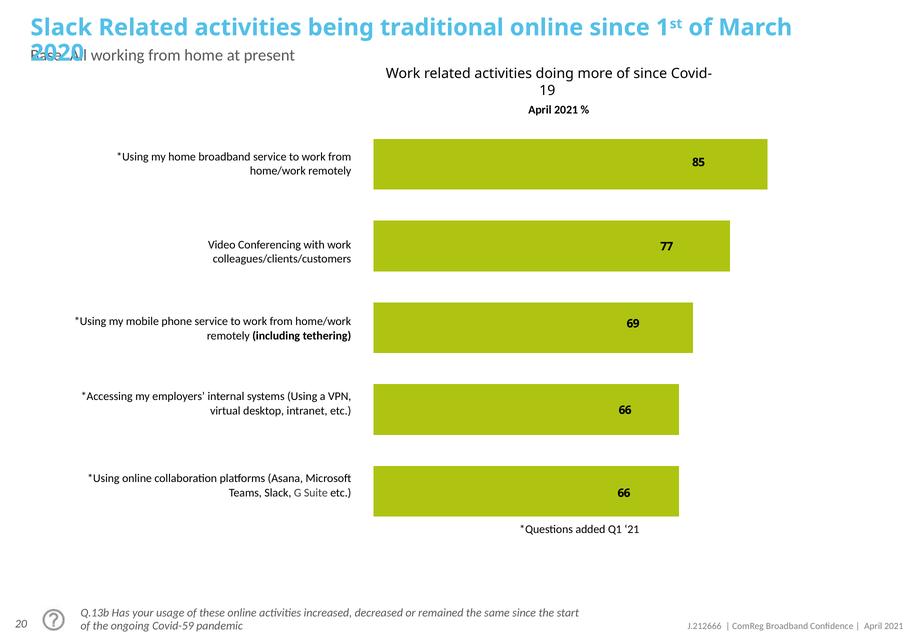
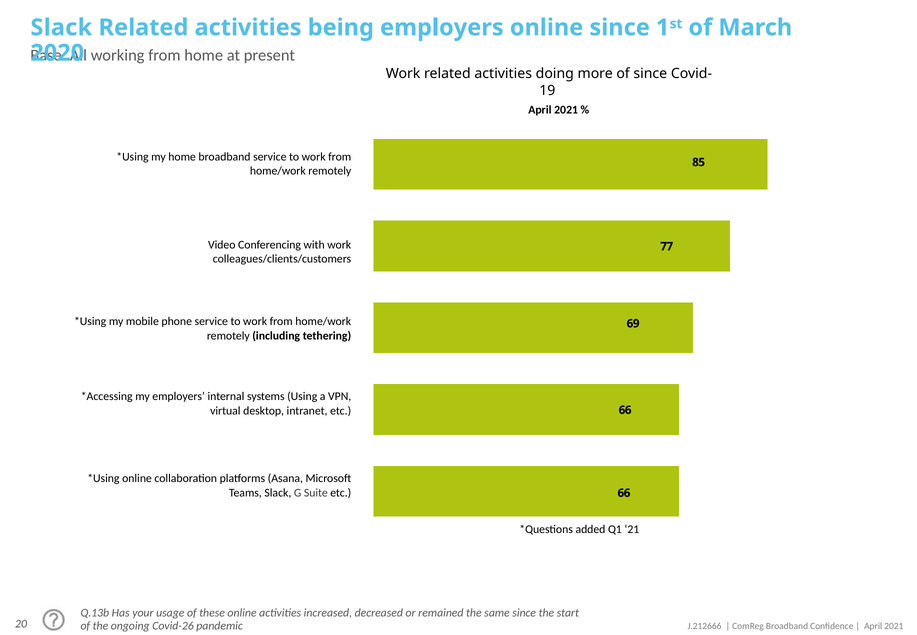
being traditional: traditional -> employers
Covid-59: Covid-59 -> Covid-26
